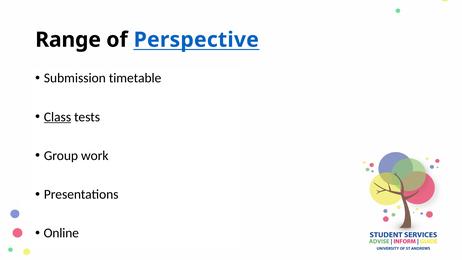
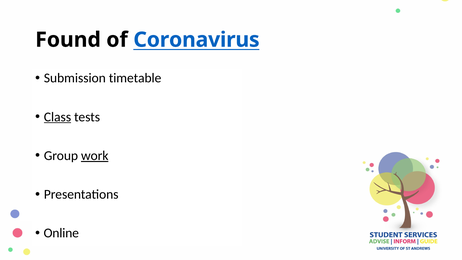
Range: Range -> Found
Perspective: Perspective -> Coronavirus
work underline: none -> present
